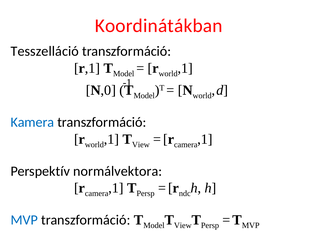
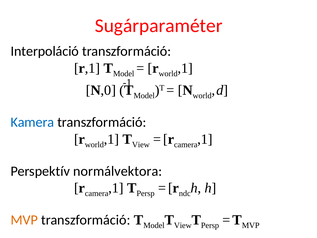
Koordinátákban: Koordinátákban -> Sugárparaméter
Tesszelláció: Tesszelláció -> Interpoláció
MVP at (24, 220) colour: blue -> orange
